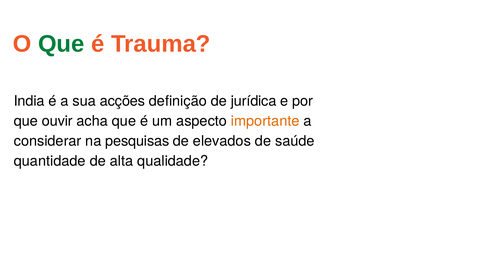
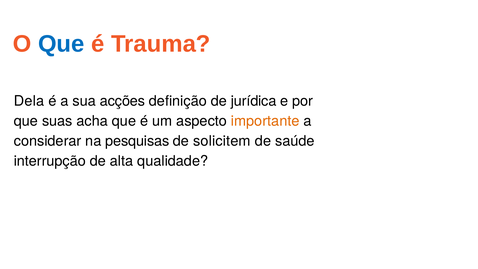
Que at (61, 44) colour: green -> blue
India: India -> Dela
ouvir: ouvir -> suas
elevados: elevados -> solicitem
quantidade: quantidade -> interrupção
